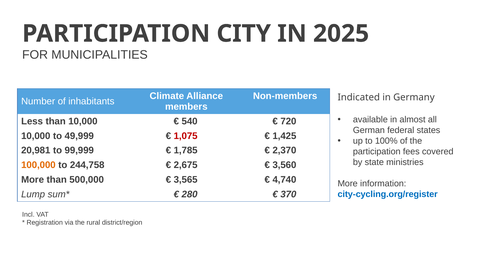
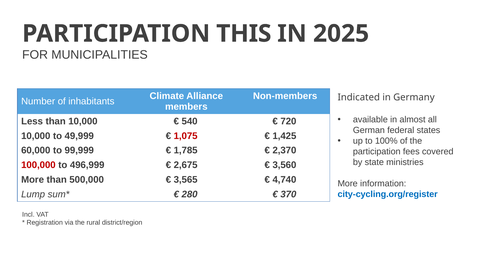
CITY: CITY -> THIS
20,981: 20,981 -> 60,000
100,000 colour: orange -> red
244,758: 244,758 -> 496,999
